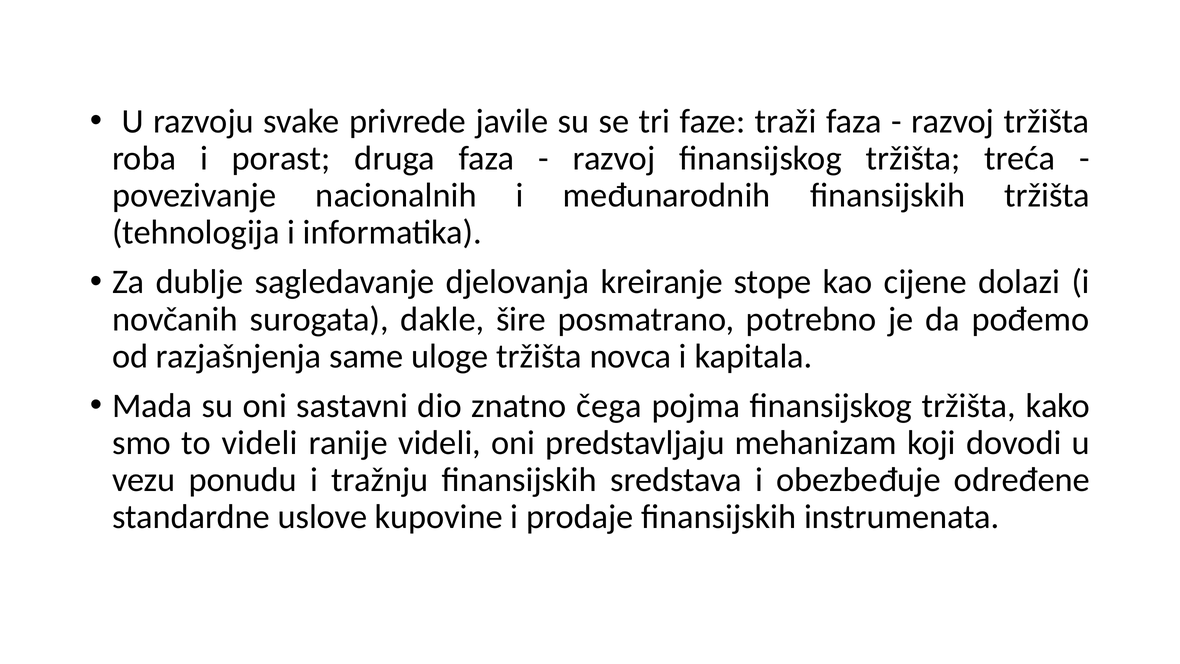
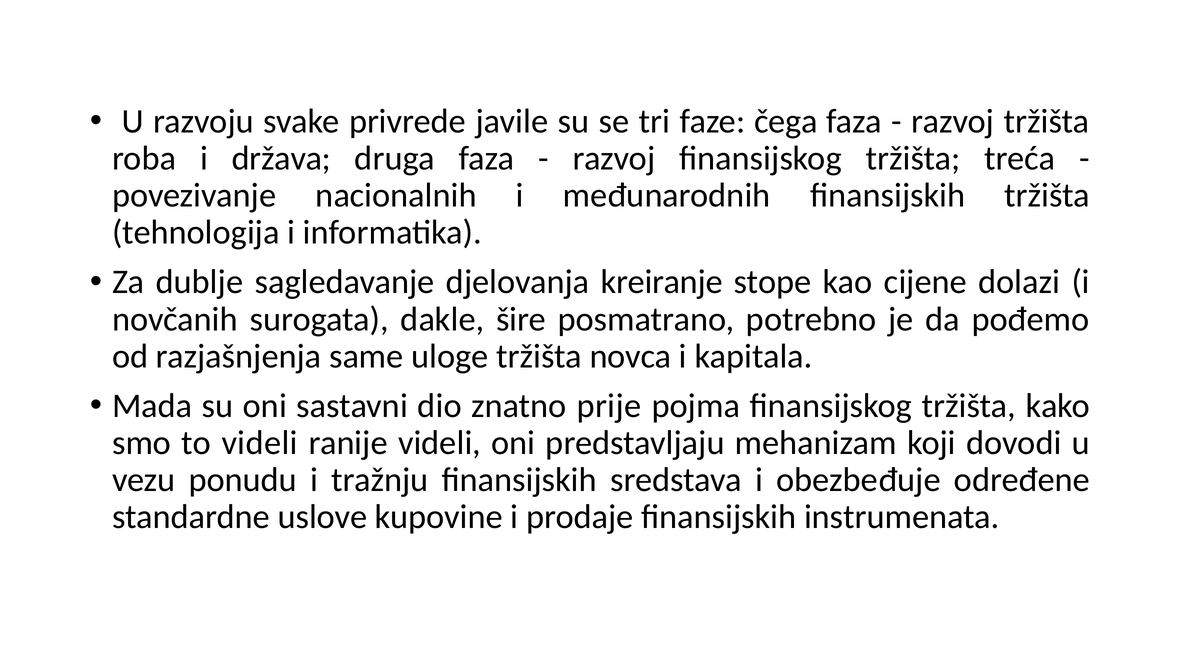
traži: traži -> čega
porast: porast -> država
čega: čega -> prije
